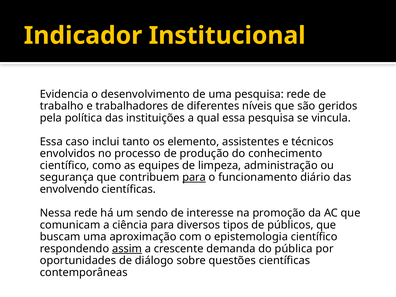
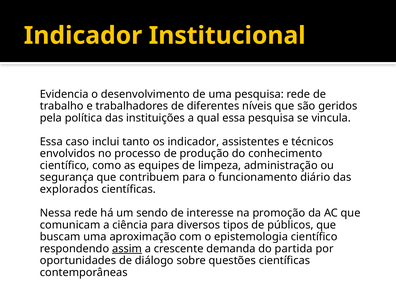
os elemento: elemento -> indicador
para at (194, 177) underline: present -> none
envolvendo: envolvendo -> explorados
pública: pública -> partida
